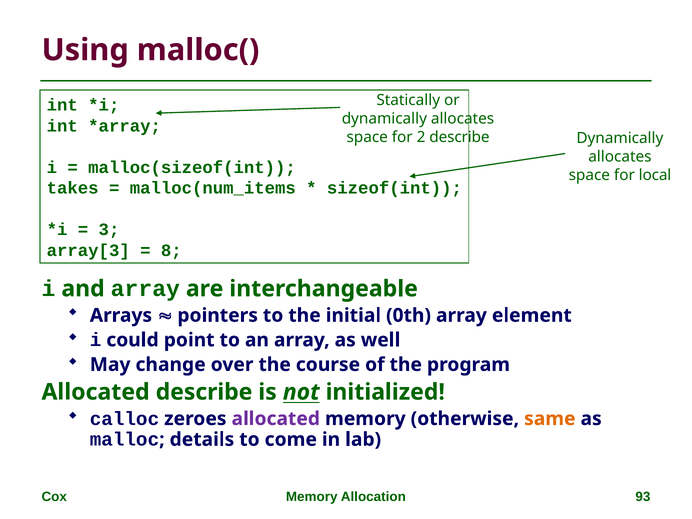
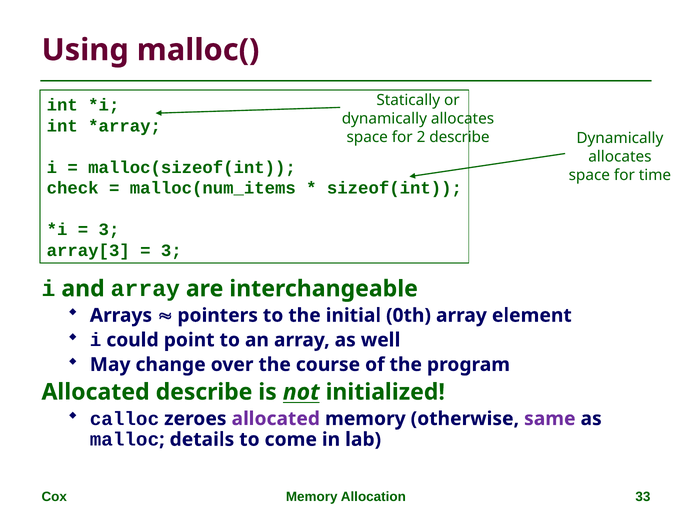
local: local -> time
takes: takes -> check
8 at (171, 250): 8 -> 3
same colour: orange -> purple
93: 93 -> 33
